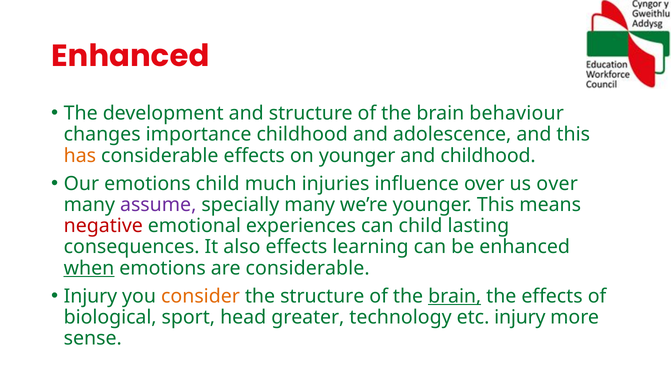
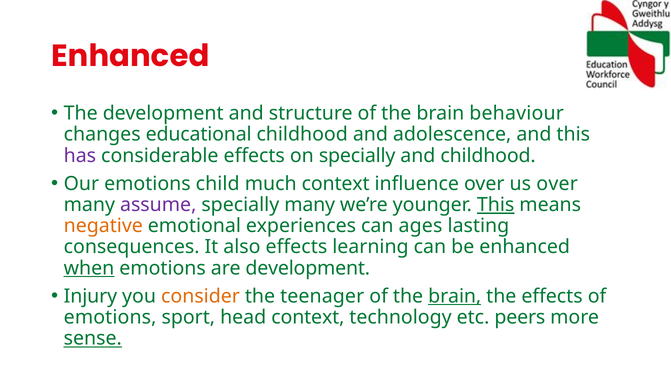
importance: importance -> educational
has colour: orange -> purple
on younger: younger -> specially
much injuries: injuries -> context
This at (496, 205) underline: none -> present
negative colour: red -> orange
can child: child -> ages
are considerable: considerable -> development
the structure: structure -> teenager
biological at (110, 318): biological -> emotions
head greater: greater -> context
etc injury: injury -> peers
sense underline: none -> present
